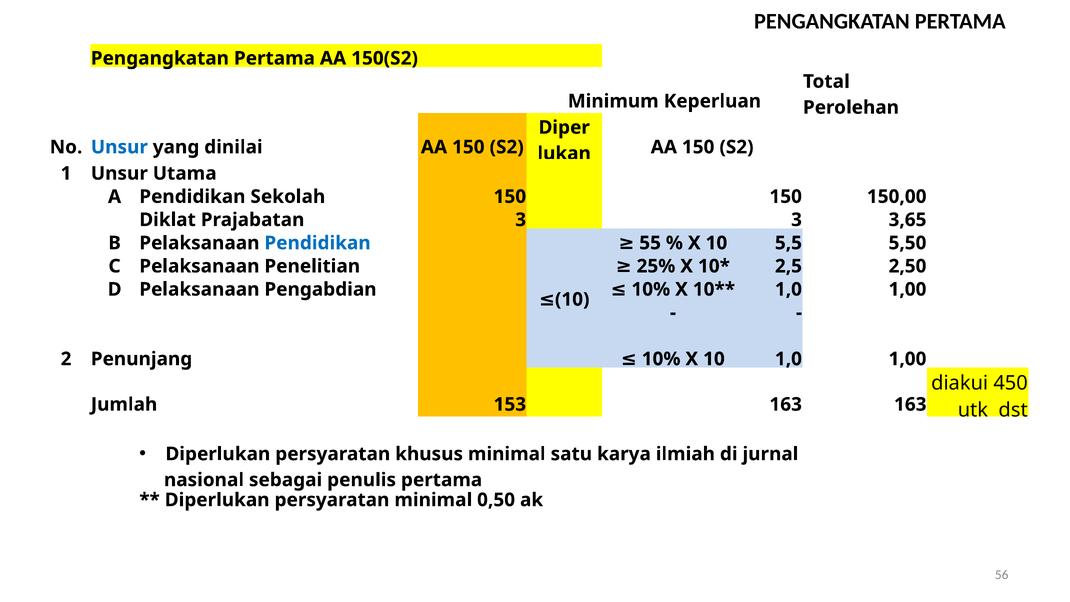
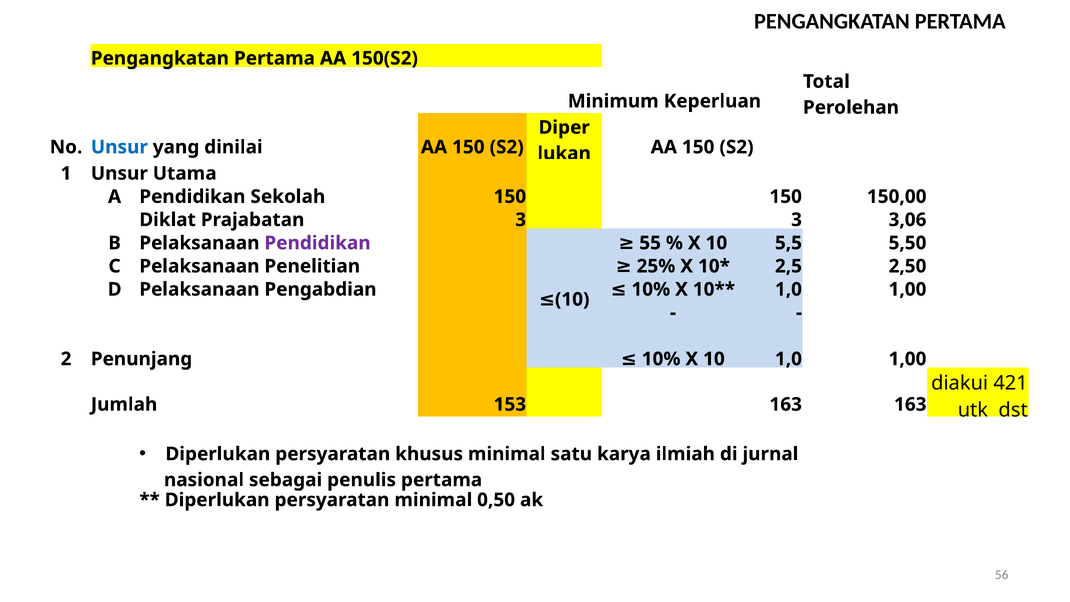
3,65: 3,65 -> 3,06
Pendidikan at (318, 243) colour: blue -> purple
450: 450 -> 421
